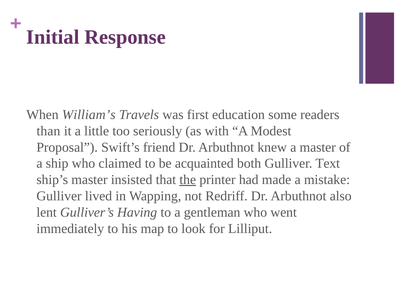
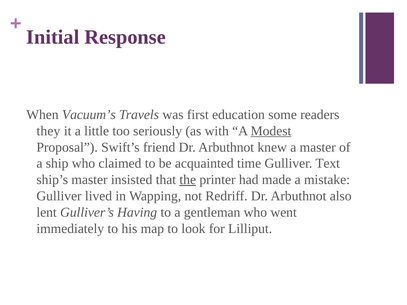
William’s: William’s -> Vacuum’s
than: than -> they
Modest underline: none -> present
both: both -> time
